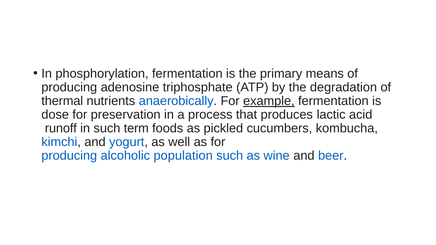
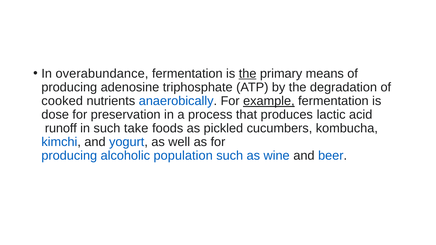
phosphorylation: phosphorylation -> overabundance
the at (248, 74) underline: none -> present
thermal: thermal -> cooked
term: term -> take
